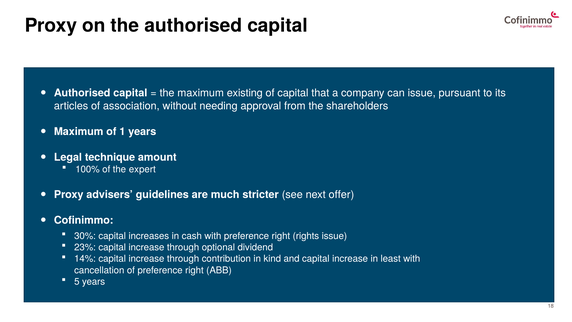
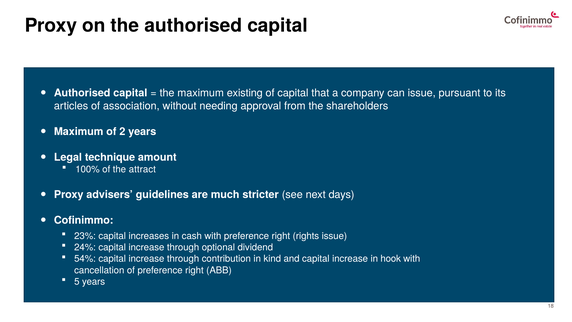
1: 1 -> 2
expert: expert -> attract
offer: offer -> days
30%: 30% -> 23%
23%: 23% -> 24%
14%: 14% -> 54%
least: least -> hook
